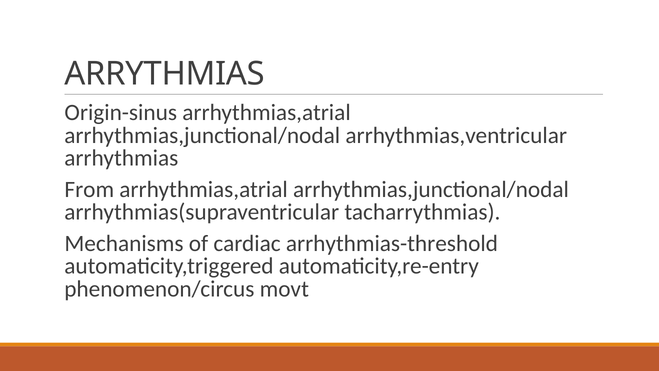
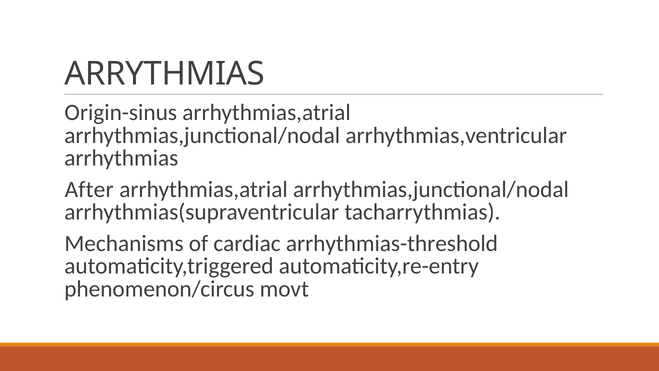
From: From -> After
